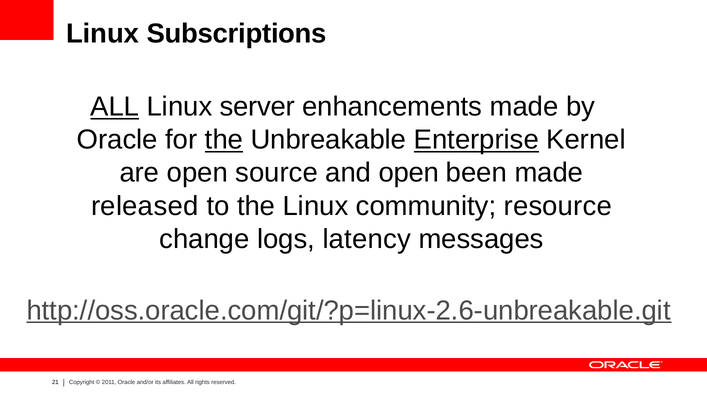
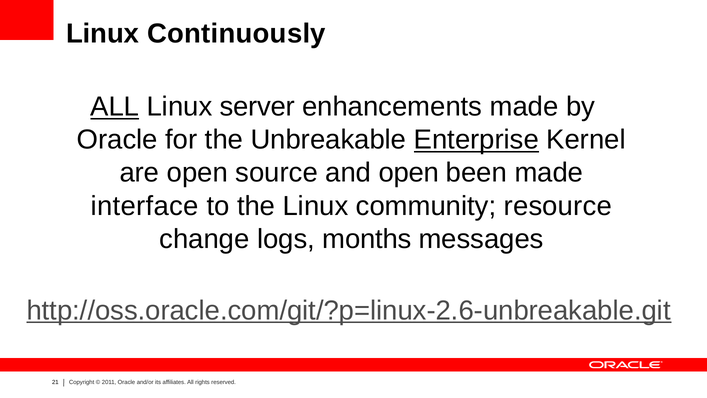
Subscriptions: Subscriptions -> Continuously
the at (224, 140) underline: present -> none
released: released -> interface
latency: latency -> months
